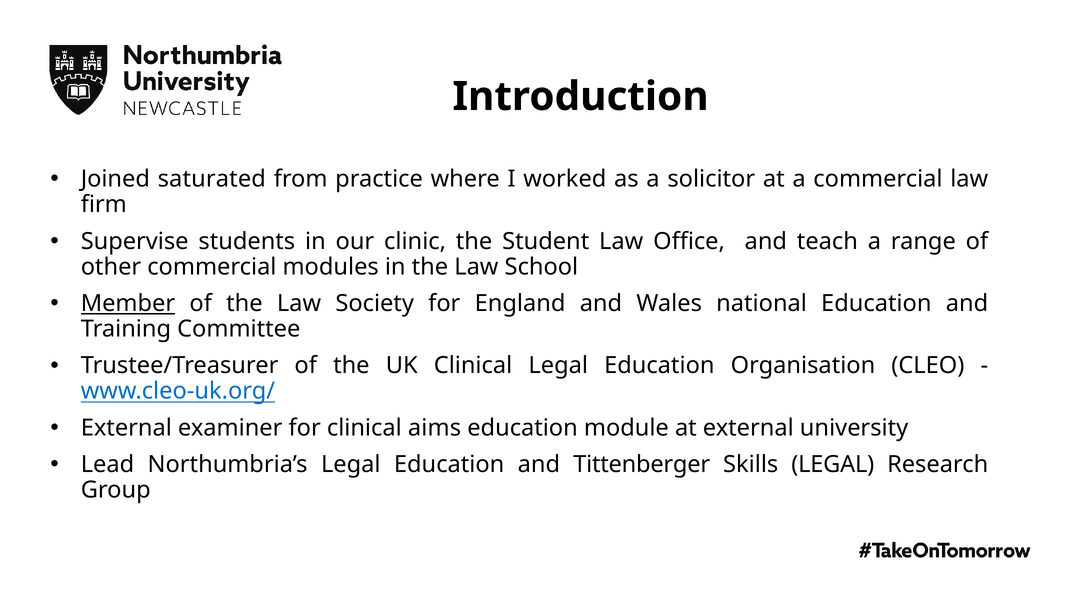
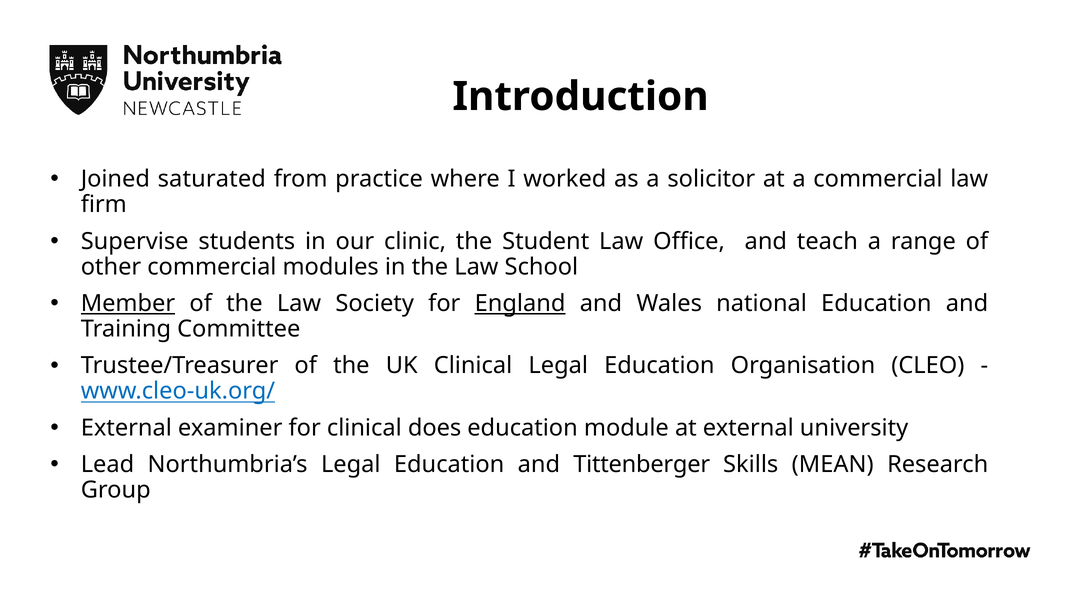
England underline: none -> present
aims: aims -> does
Skills LEGAL: LEGAL -> MEAN
